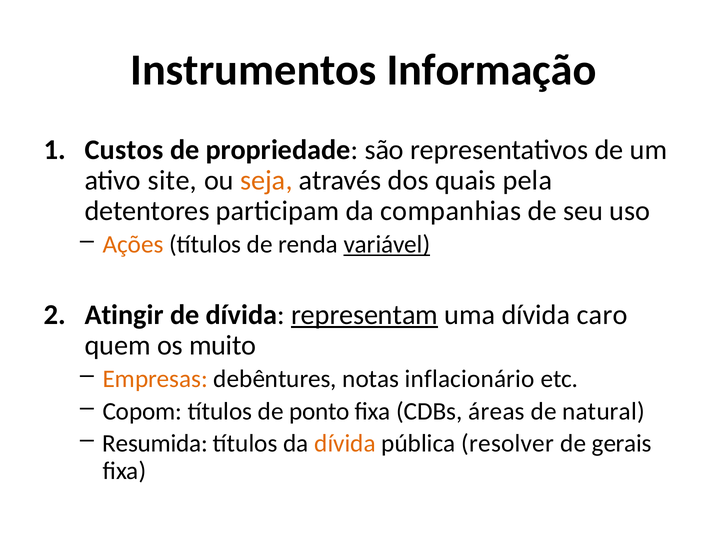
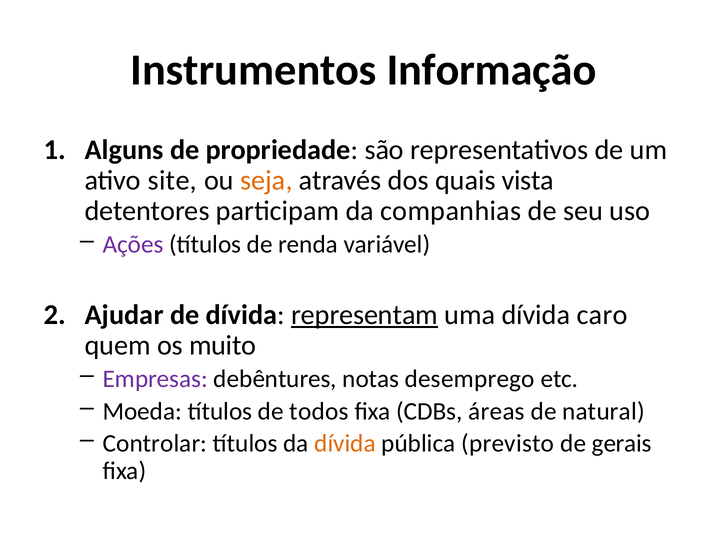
Custos: Custos -> Alguns
pela: pela -> vista
Ações colour: orange -> purple
variável underline: present -> none
Atingir: Atingir -> Ajudar
Empresas colour: orange -> purple
inflacionário: inflacionário -> desemprego
Copom: Copom -> Moeda
ponto: ponto -> todos
Resumida: Resumida -> Controlar
resolver: resolver -> previsto
